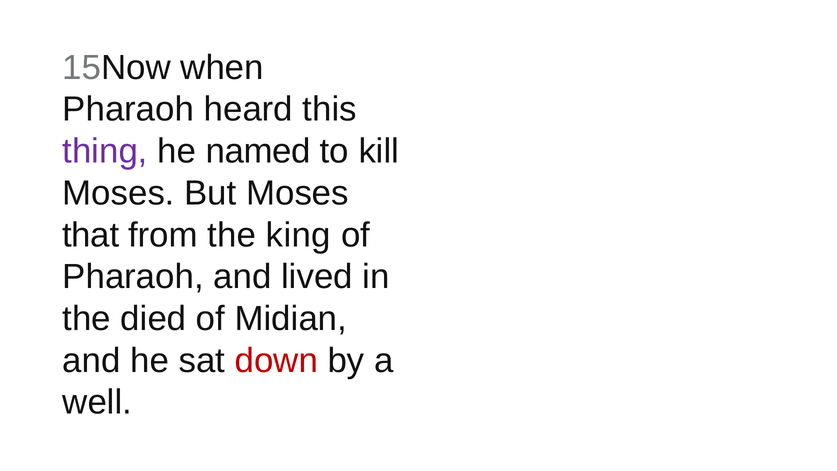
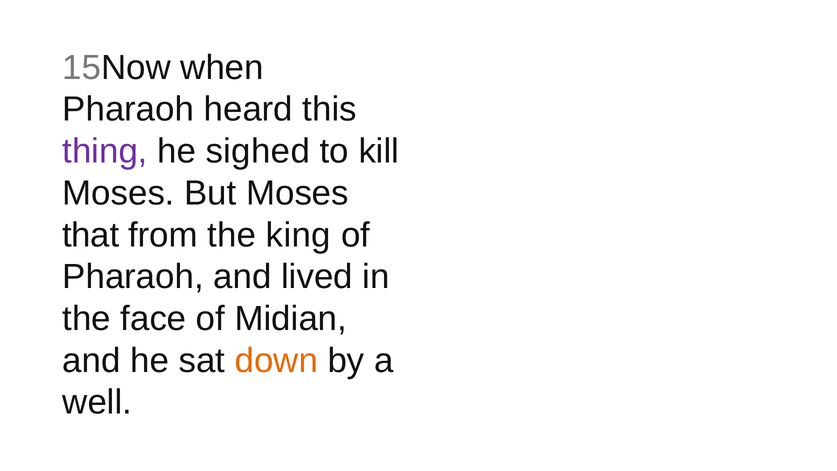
named: named -> sighed
died: died -> face
down colour: red -> orange
